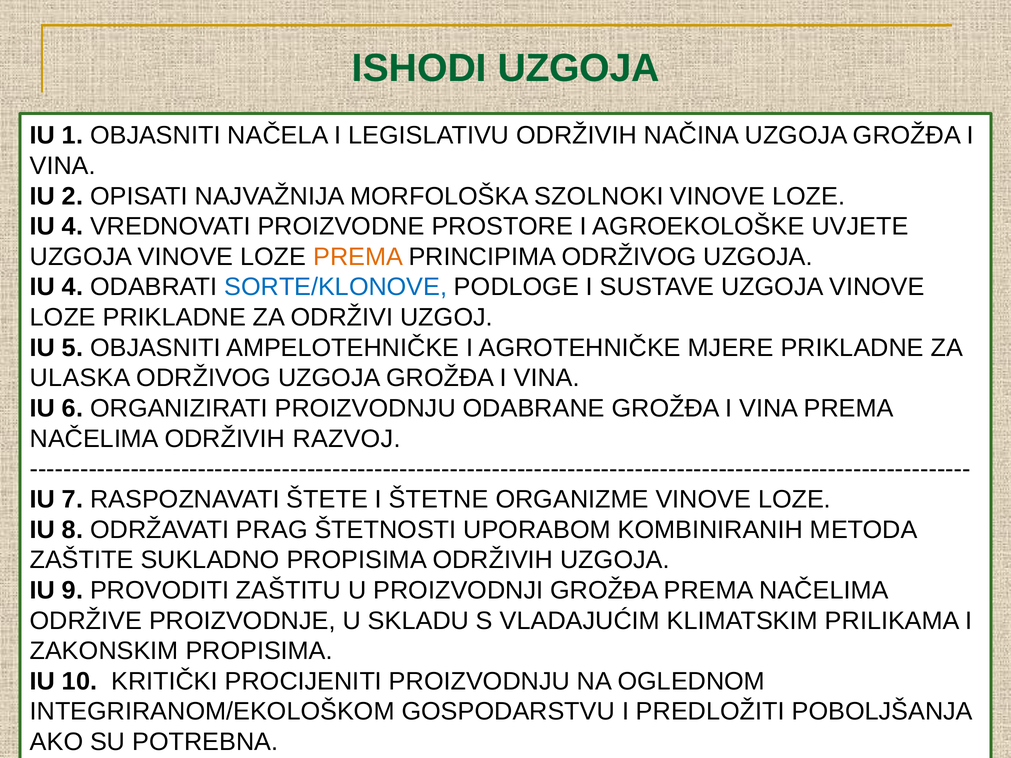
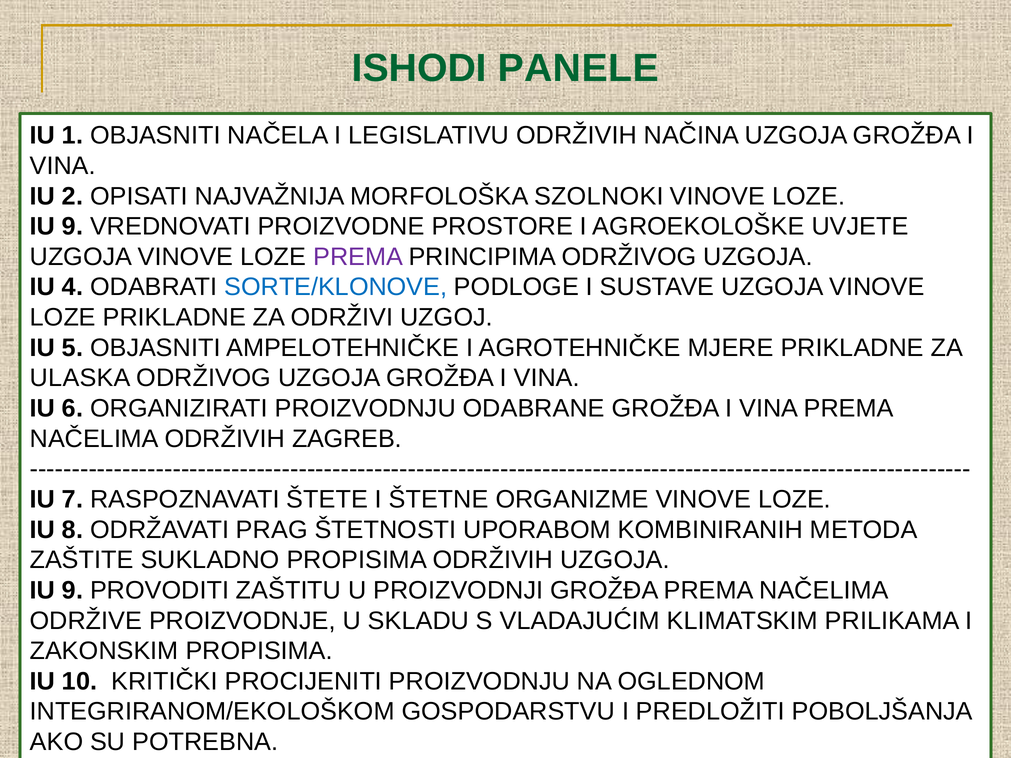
ISHODI UZGOJA: UZGOJA -> PANELE
4 at (73, 227): 4 -> 9
PREMA at (358, 257) colour: orange -> purple
RAZVOJ: RAZVOJ -> ZAGREB
